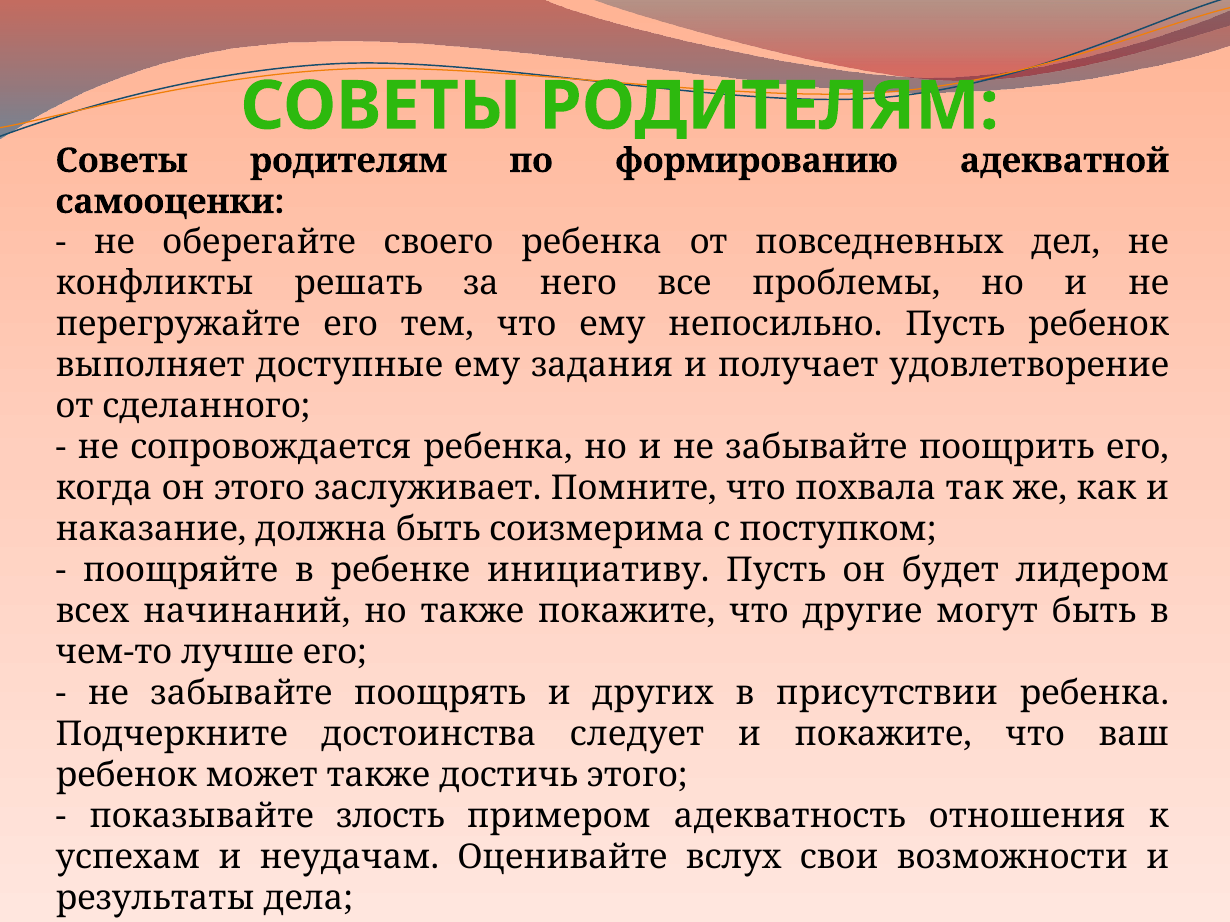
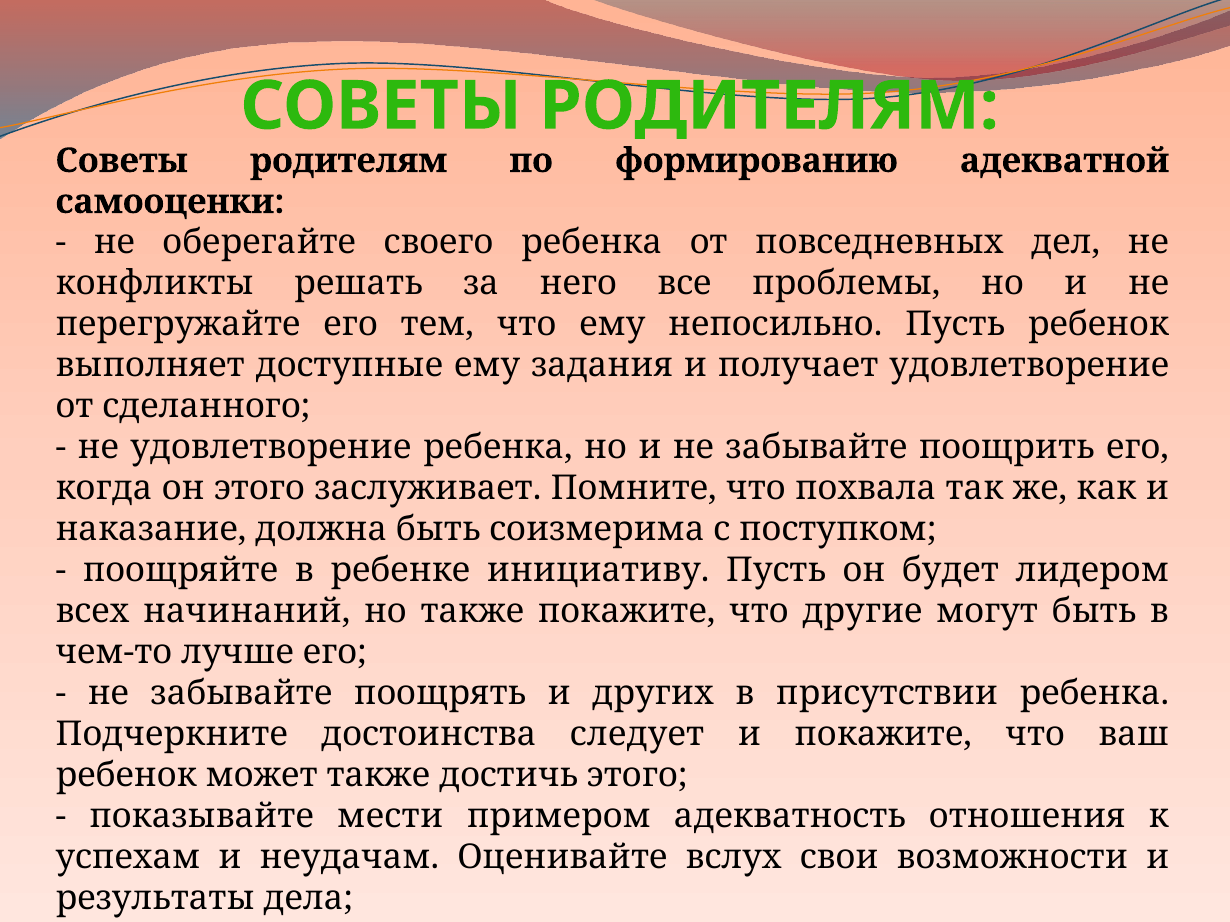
не сопровождается: сопровождается -> удовлетворение
злость: злость -> мести
